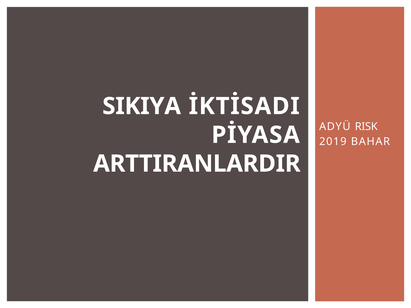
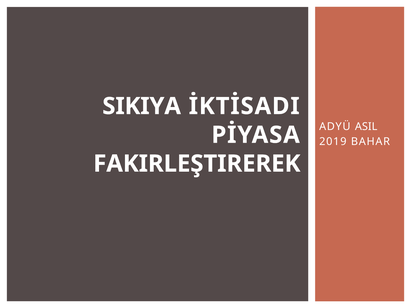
RISK: RISK -> ASIL
ARTTIRANLARDIR: ARTTIRANLARDIR -> FAKIRLEŞTIREREK
